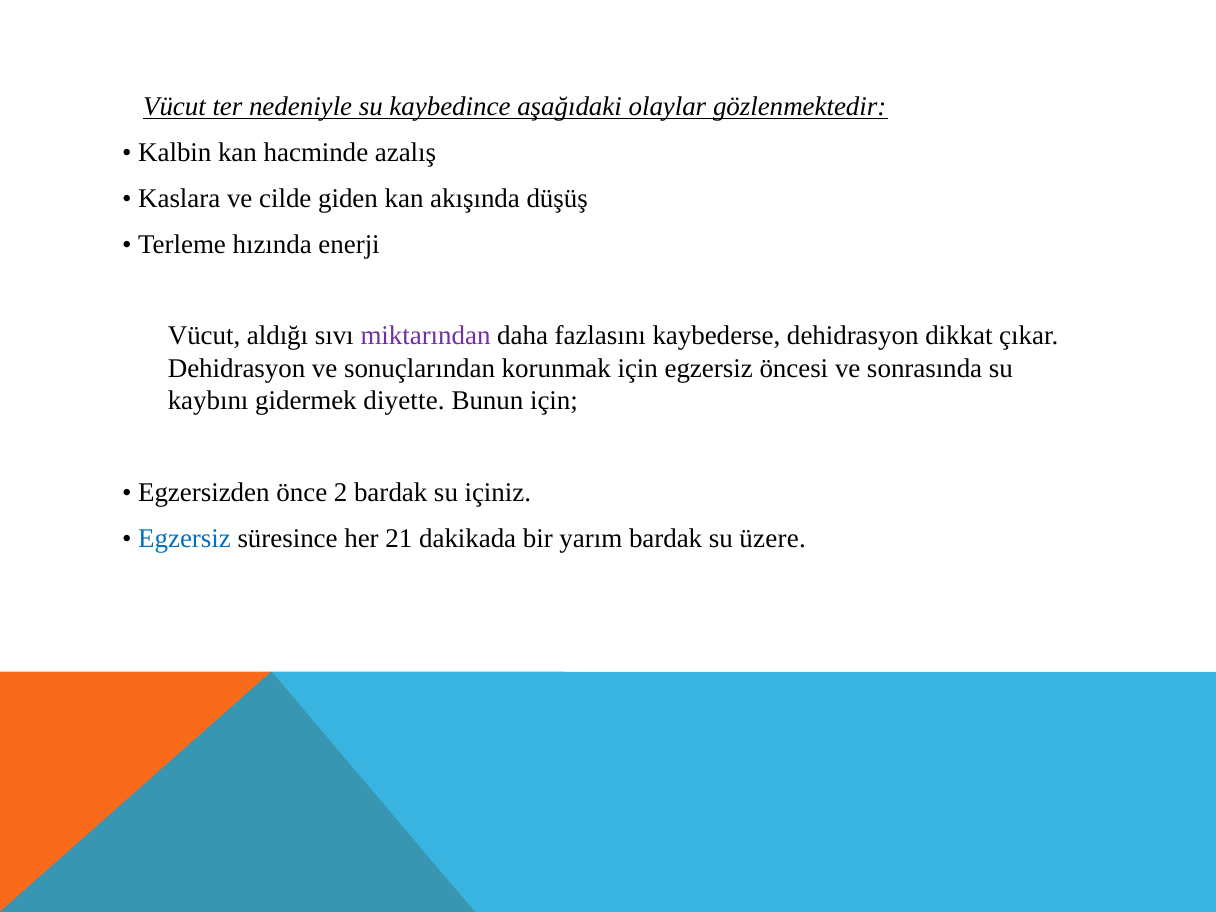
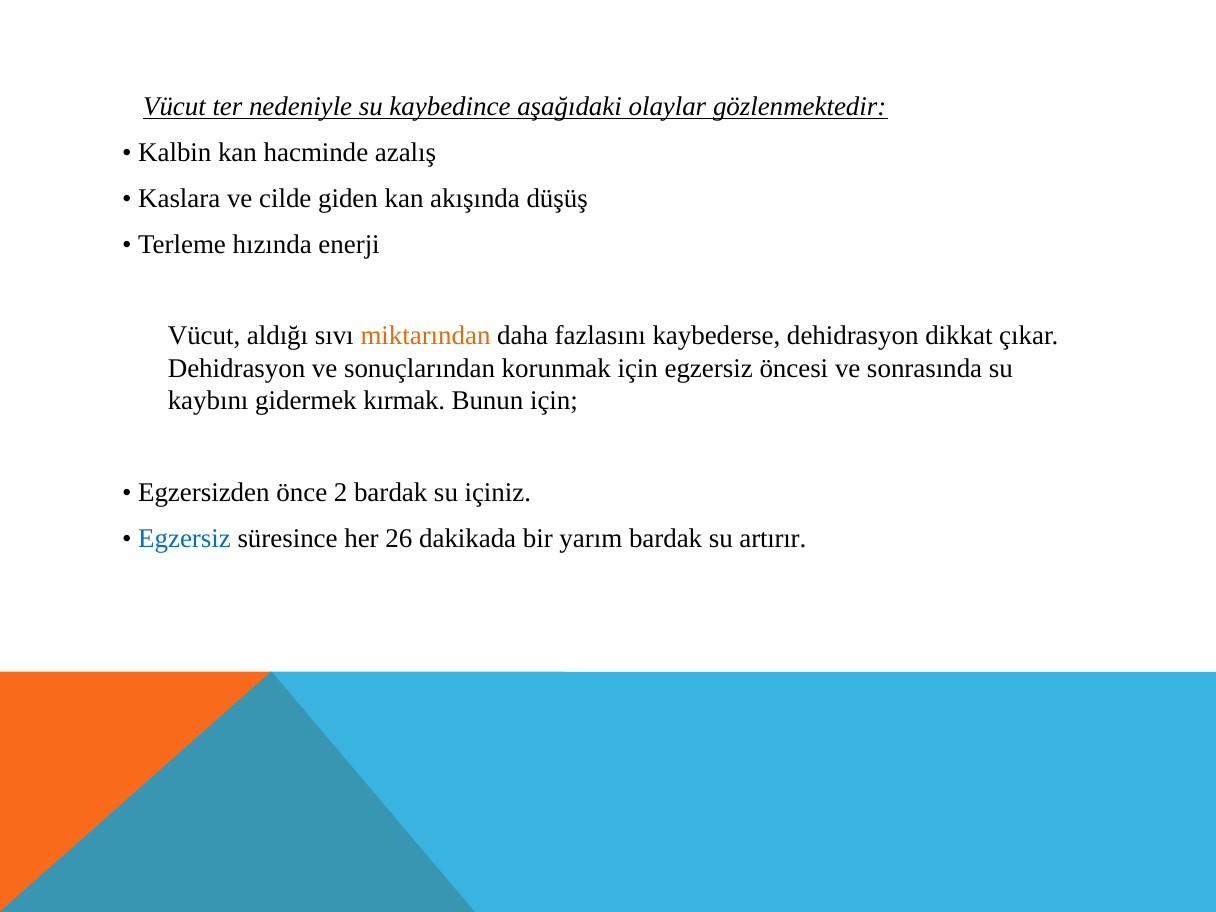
miktarından colour: purple -> orange
diyette: diyette -> kırmak
21: 21 -> 26
üzere: üzere -> artırır
